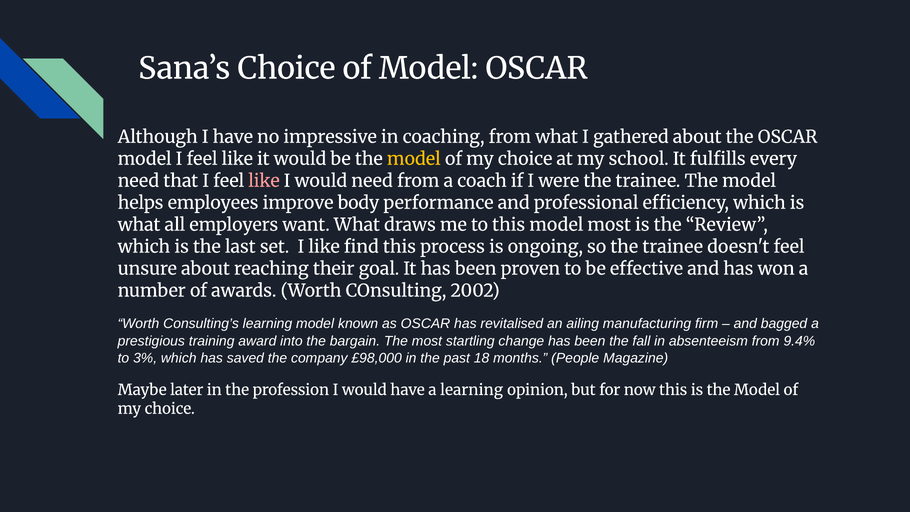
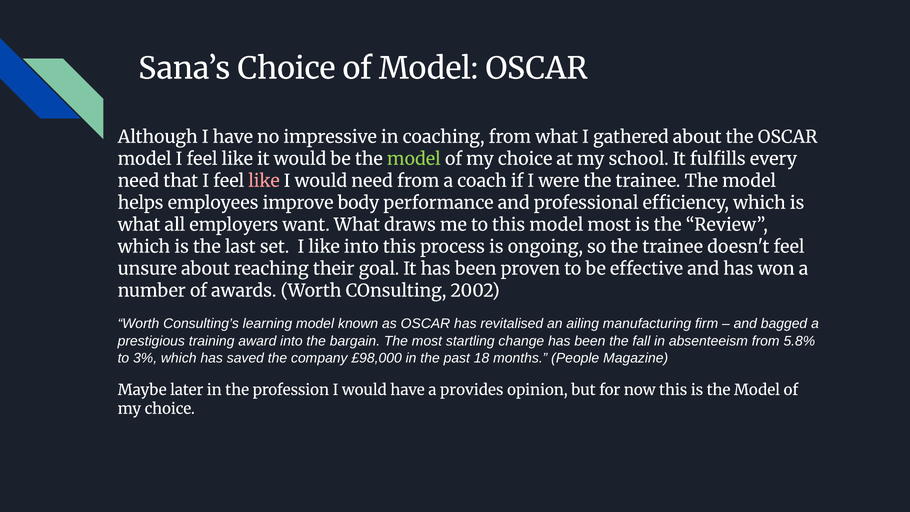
model at (414, 159) colour: yellow -> light green
like find: find -> into
9.4%: 9.4% -> 5.8%
a learning: learning -> provides
